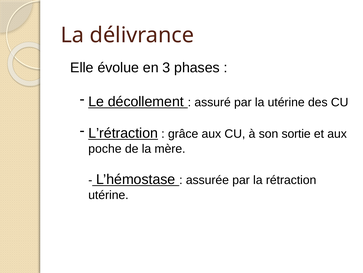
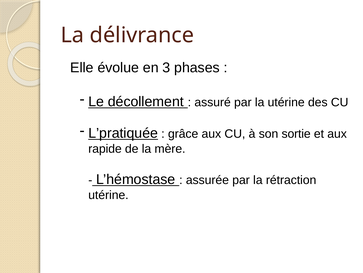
L’rétraction: L’rétraction -> L’pratiquée
poche: poche -> rapide
